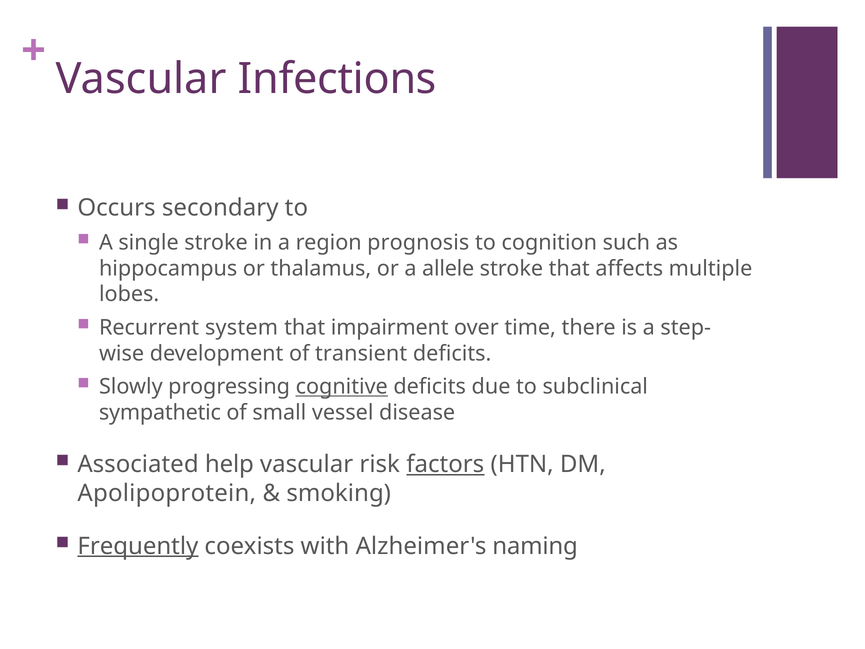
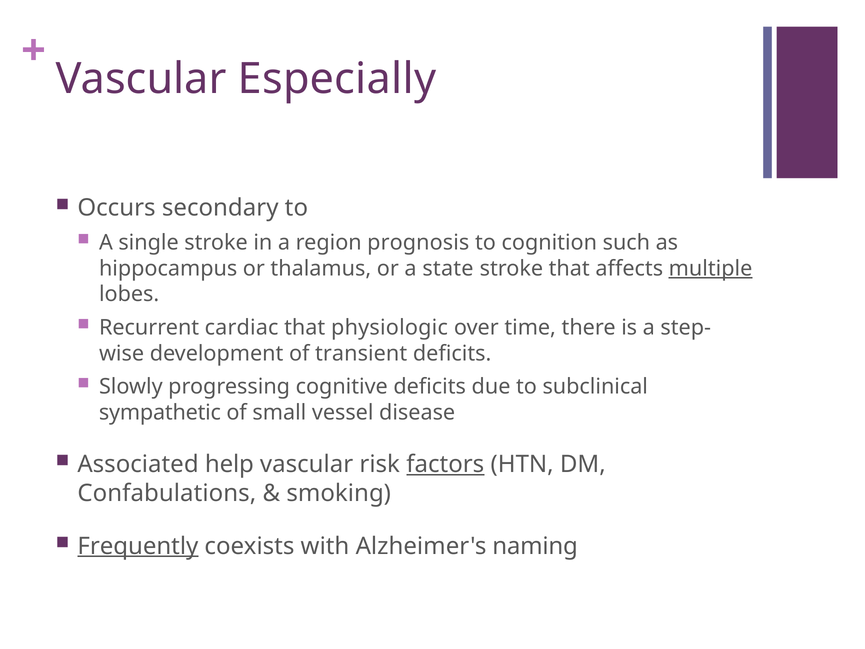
Infections: Infections -> Especially
allele: allele -> state
multiple underline: none -> present
system: system -> cardiac
impairment: impairment -> physiologic
cognitive underline: present -> none
Apolipoprotein: Apolipoprotein -> Confabulations
